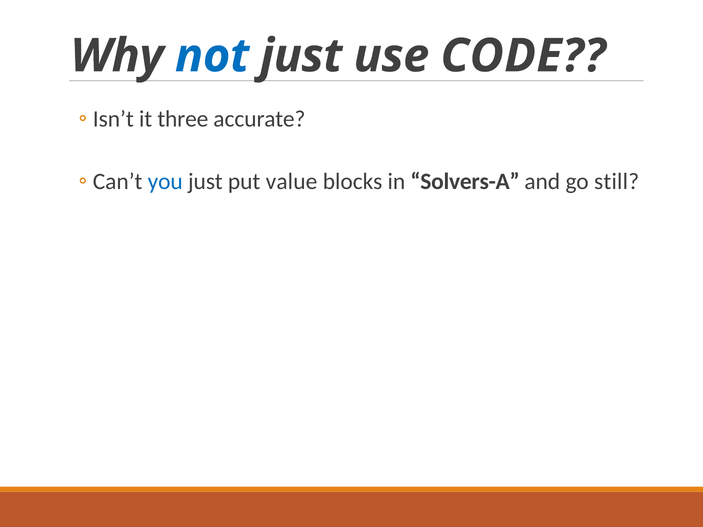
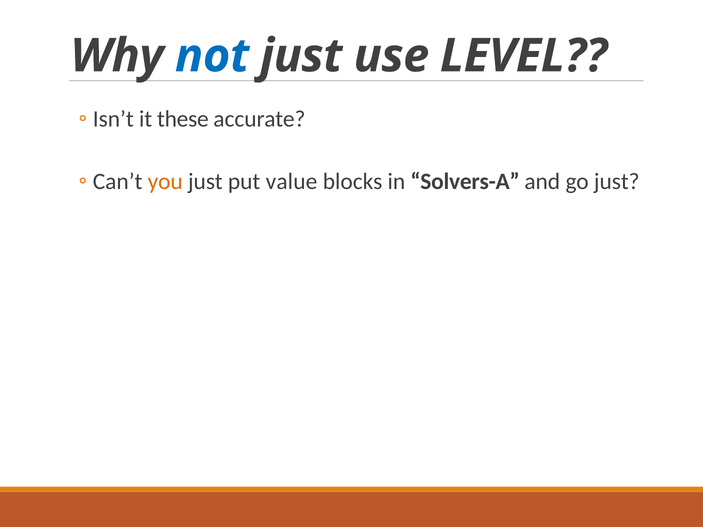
CODE: CODE -> LEVEL
three: three -> these
you colour: blue -> orange
go still: still -> just
